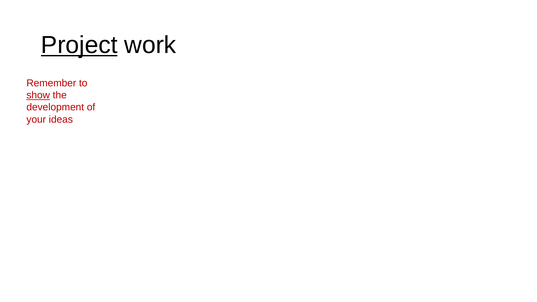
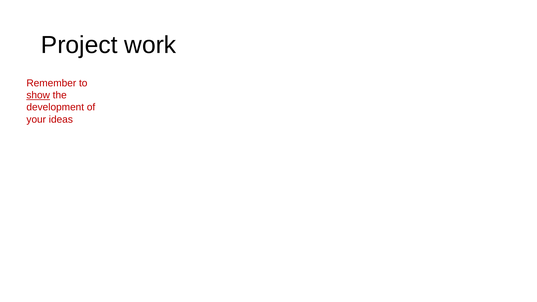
Project underline: present -> none
